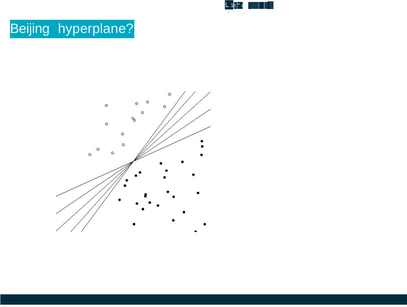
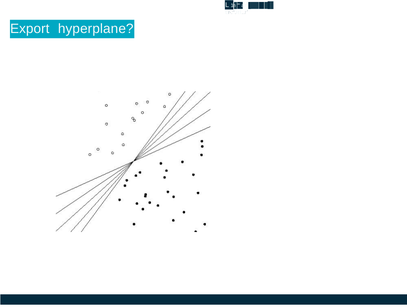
Beijing: Beijing -> Export
